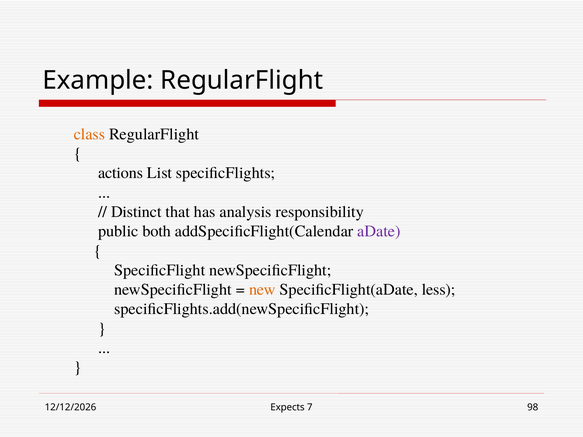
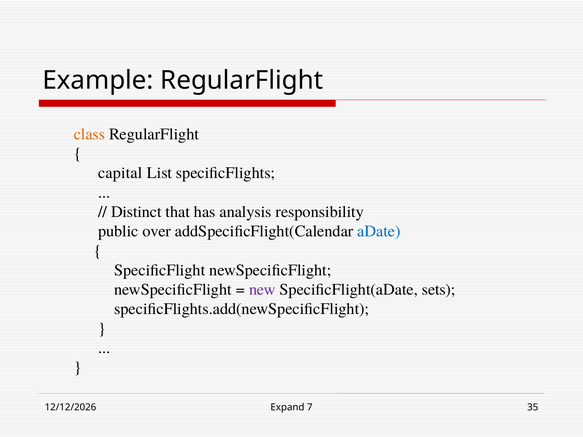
actions: actions -> capital
both: both -> over
aDate colour: purple -> blue
new colour: orange -> purple
less: less -> sets
Expects: Expects -> Expand
98: 98 -> 35
